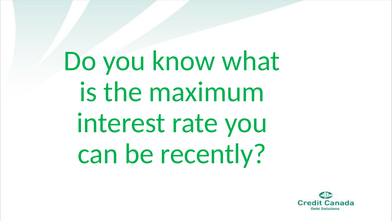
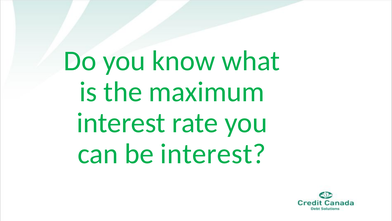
be recently: recently -> interest
